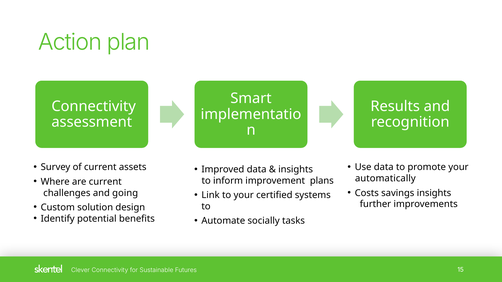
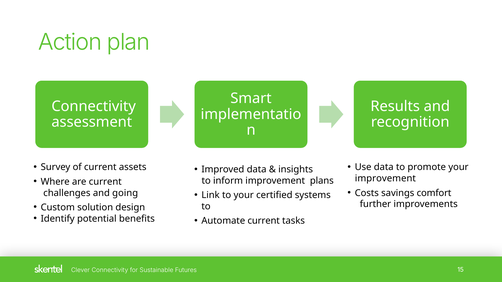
automatically at (385, 179): automatically -> improvement
savings insights: insights -> comfort
Automate socially: socially -> current
